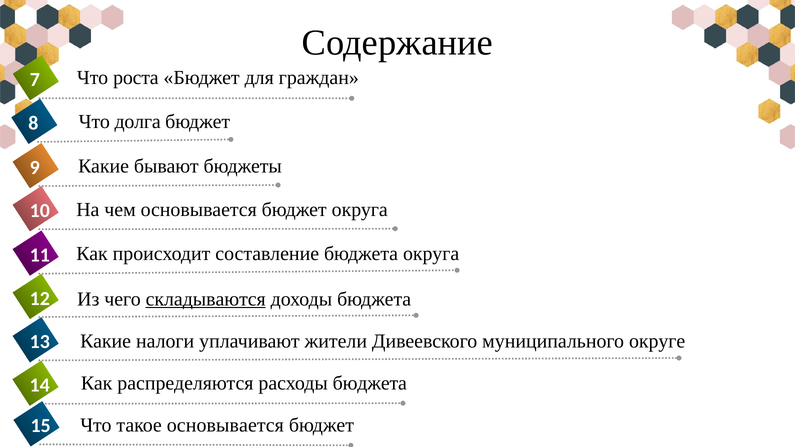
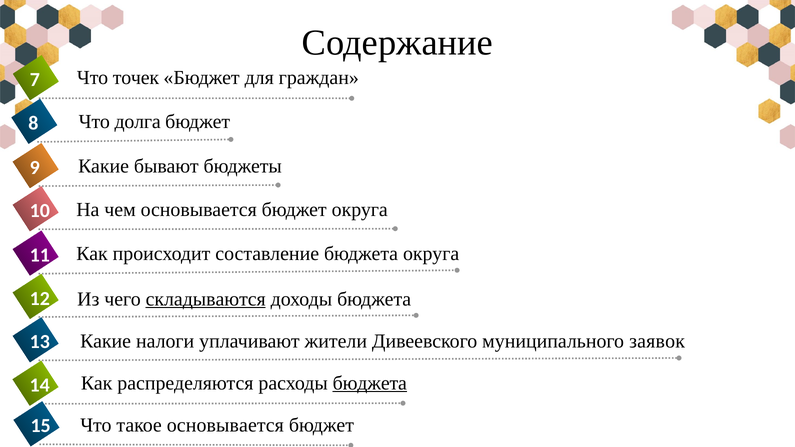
роста: роста -> точек
округе: округе -> заявок
бюджета at (370, 383) underline: none -> present
